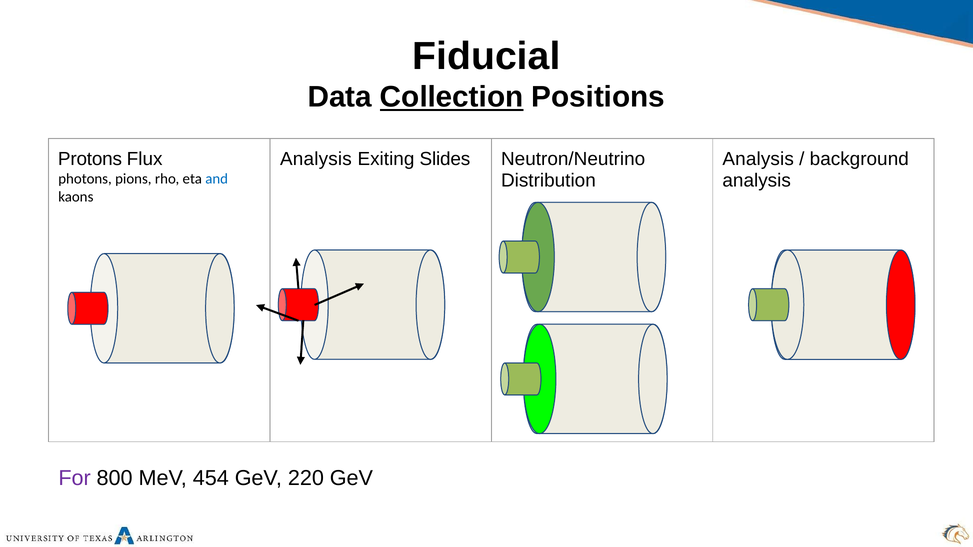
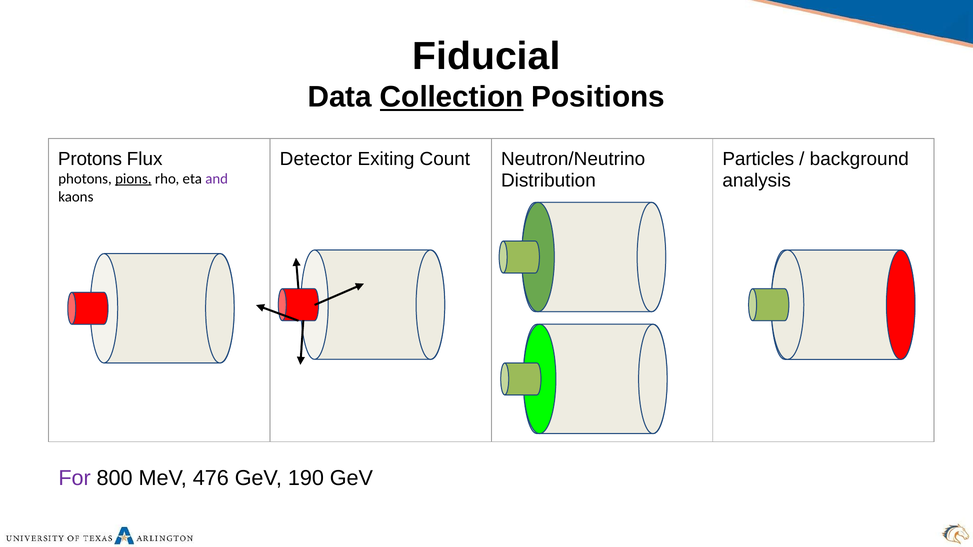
Analysis at (316, 159): Analysis -> Detector
Slides: Slides -> Count
Analysis at (758, 159): Analysis -> Particles
pions underline: none -> present
and colour: blue -> purple
454: 454 -> 476
220: 220 -> 190
